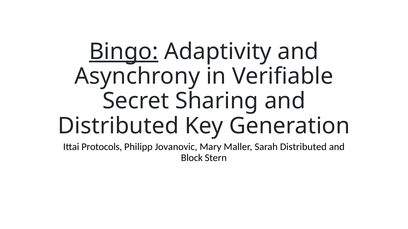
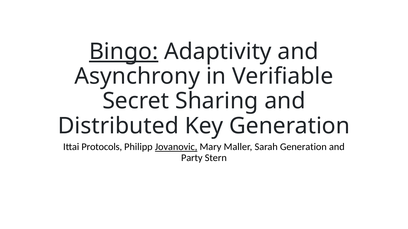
Jovanovic underline: none -> present
Sarah Distributed: Distributed -> Generation
Block: Block -> Party
